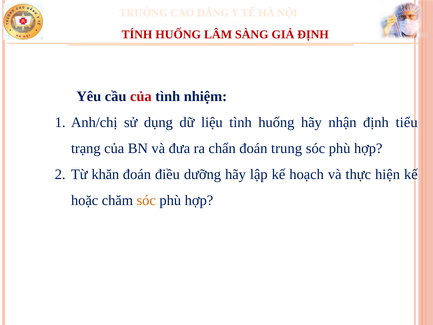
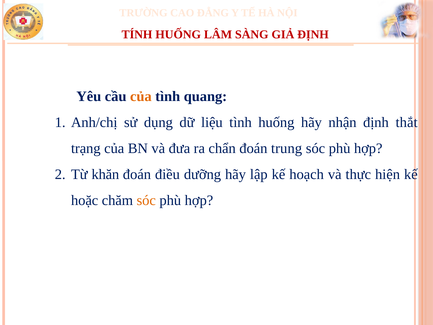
của at (141, 96) colour: red -> orange
nhiệm: nhiệm -> quang
tiểu: tiểu -> thắt
